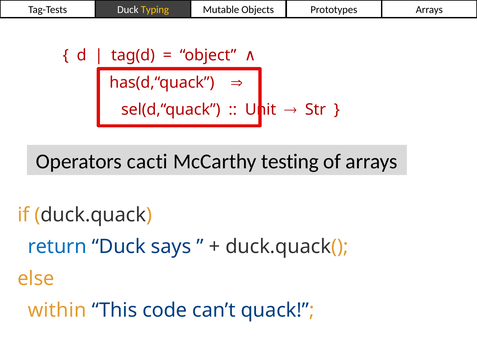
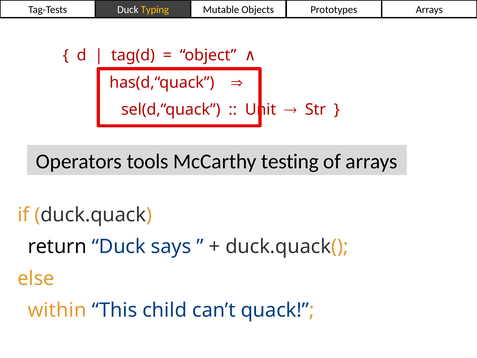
cacti: cacti -> tools
return colour: blue -> black
code: code -> child
